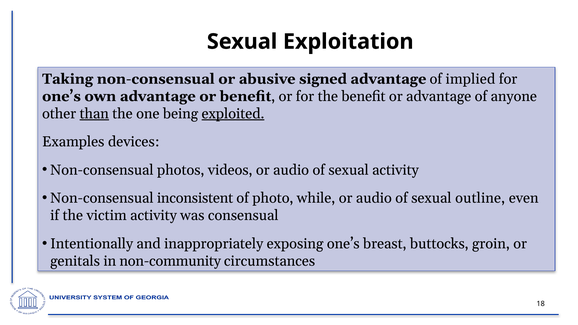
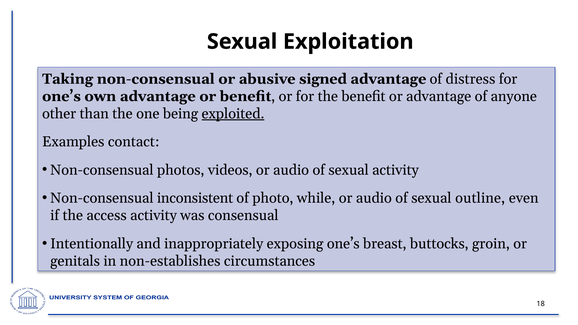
implied: implied -> distress
than underline: present -> none
devices: devices -> contact
victim: victim -> access
non-community: non-community -> non-establishes
